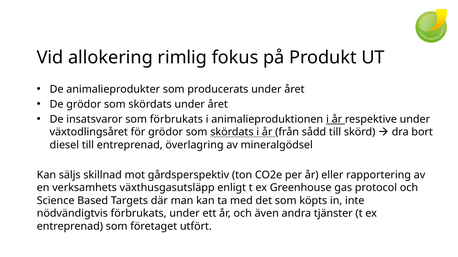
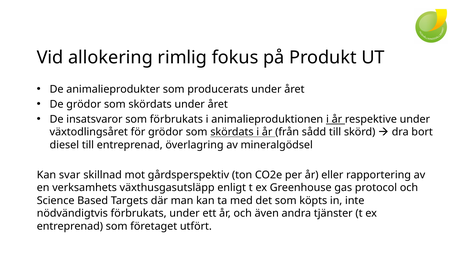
säljs: säljs -> svar
